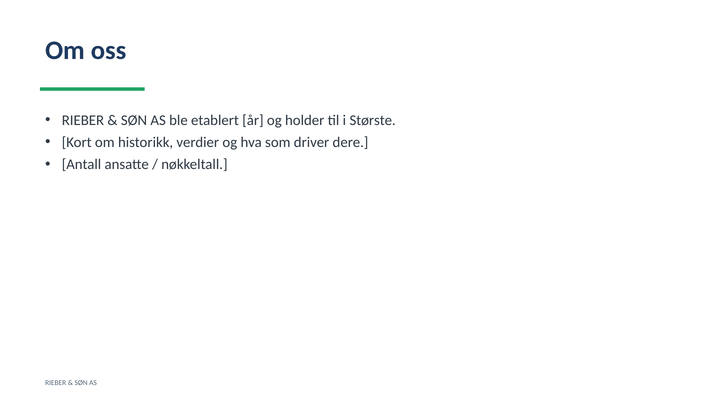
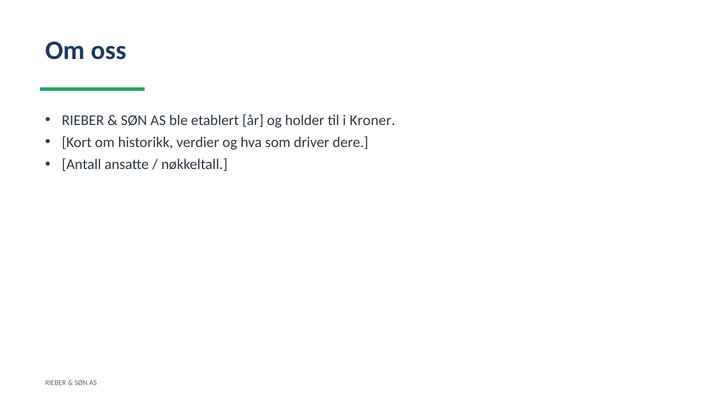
Største: Største -> Kroner
